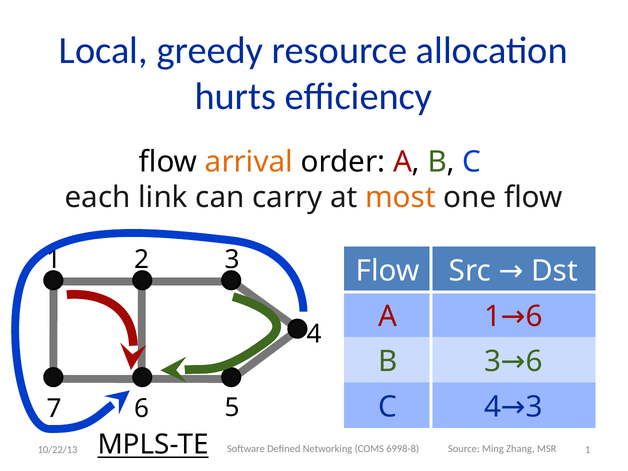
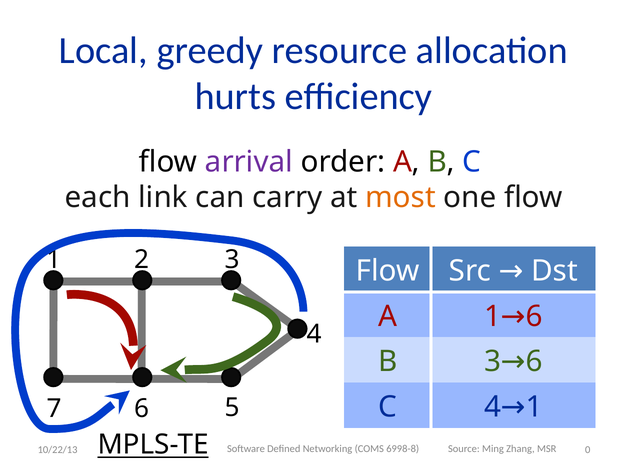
arrival colour: orange -> purple
4 3: 3 -> 1
6998-8 1: 1 -> 0
